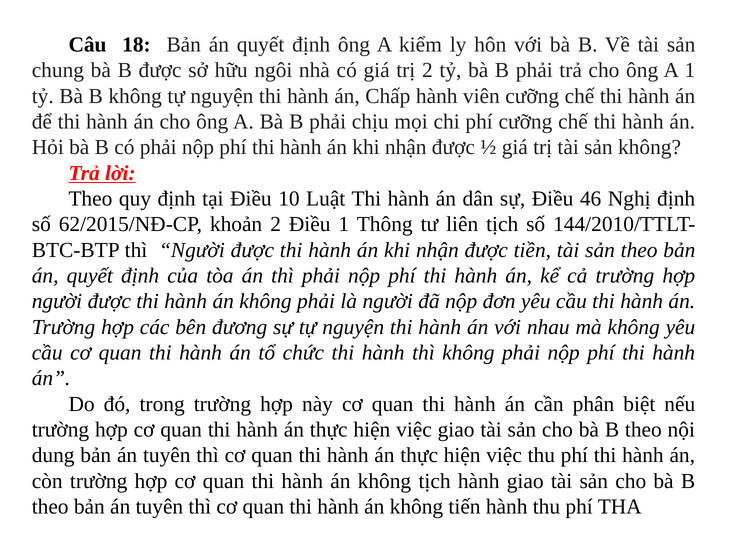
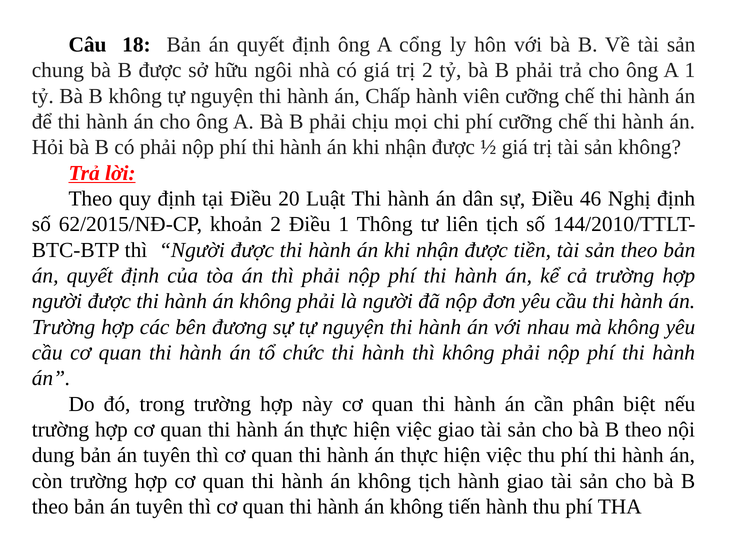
kiểm: kiểm -> cổng
10: 10 -> 20
